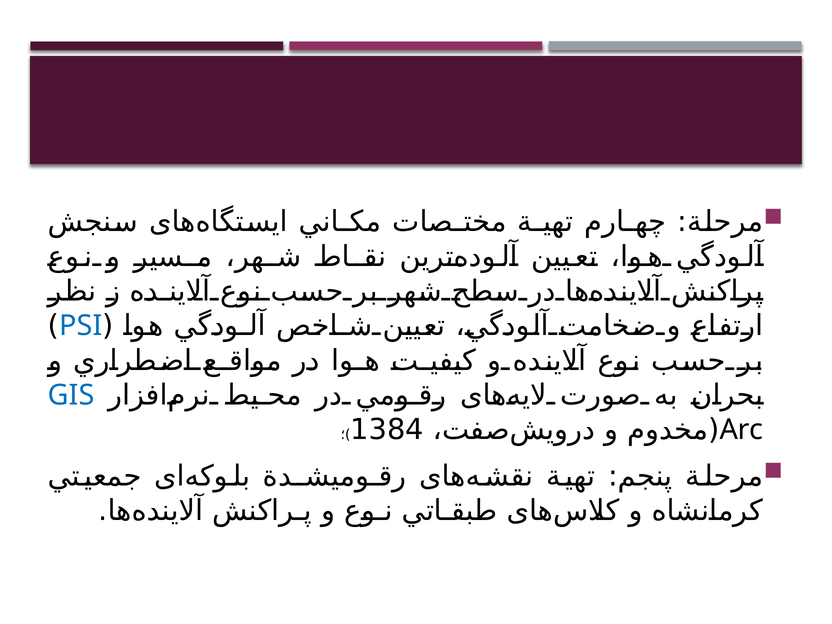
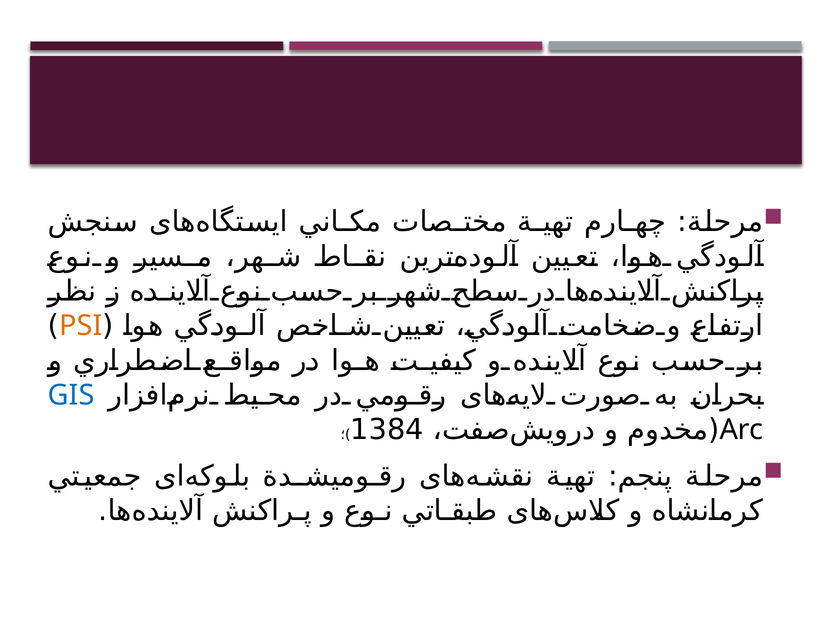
PSI colour: blue -> orange
